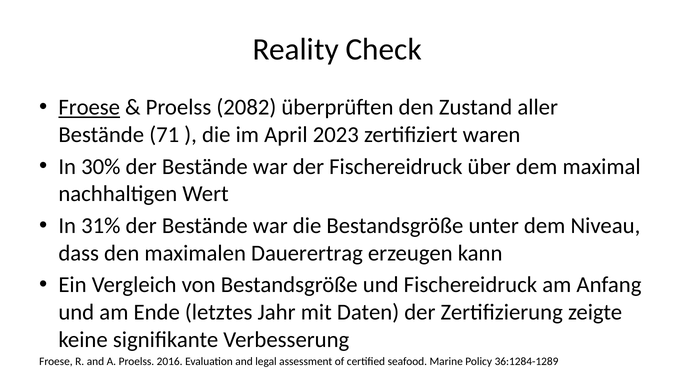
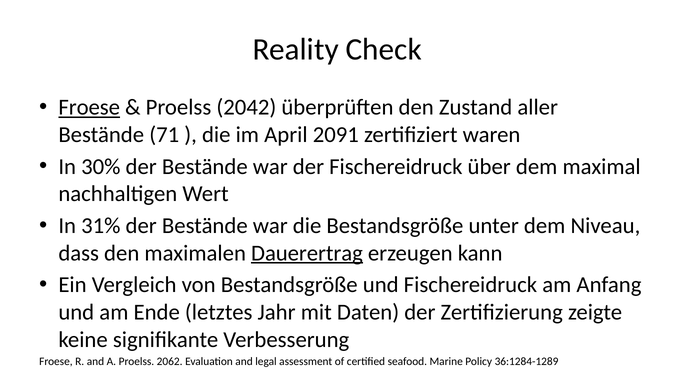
2082: 2082 -> 2042
2023: 2023 -> 2091
Dauerertrag underline: none -> present
2016: 2016 -> 2062
